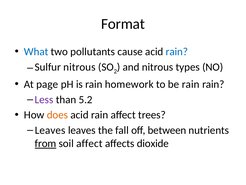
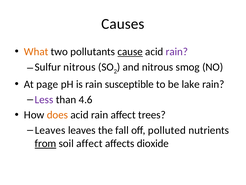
Format: Format -> Causes
What colour: blue -> orange
cause underline: none -> present
rain at (177, 52) colour: blue -> purple
types: types -> smog
homework: homework -> susceptible
be rain: rain -> lake
5.2: 5.2 -> 4.6
between: between -> polluted
